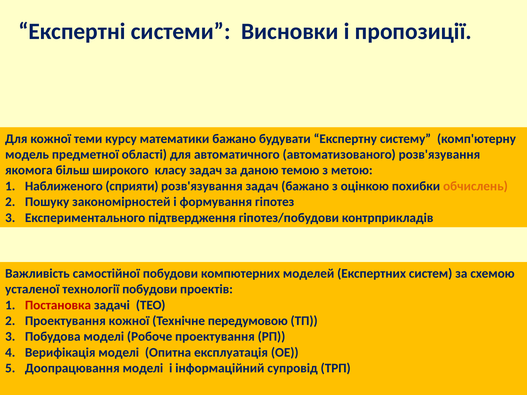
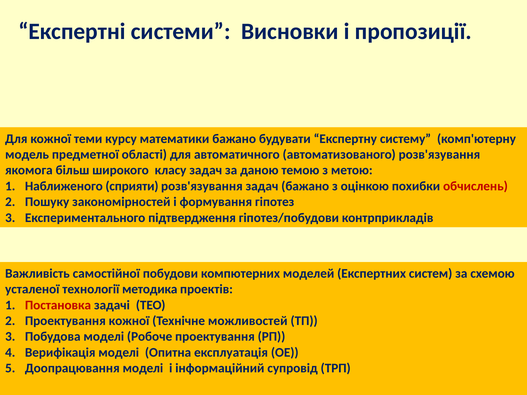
обчислень colour: orange -> red
технології побудови: побудови -> методика
передумовою: передумовою -> можливостей
